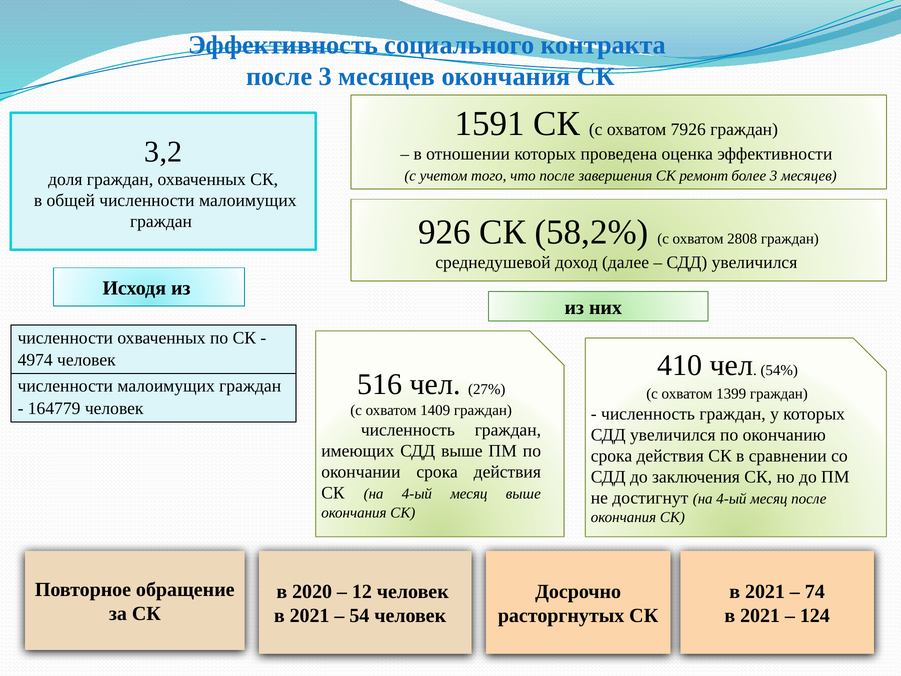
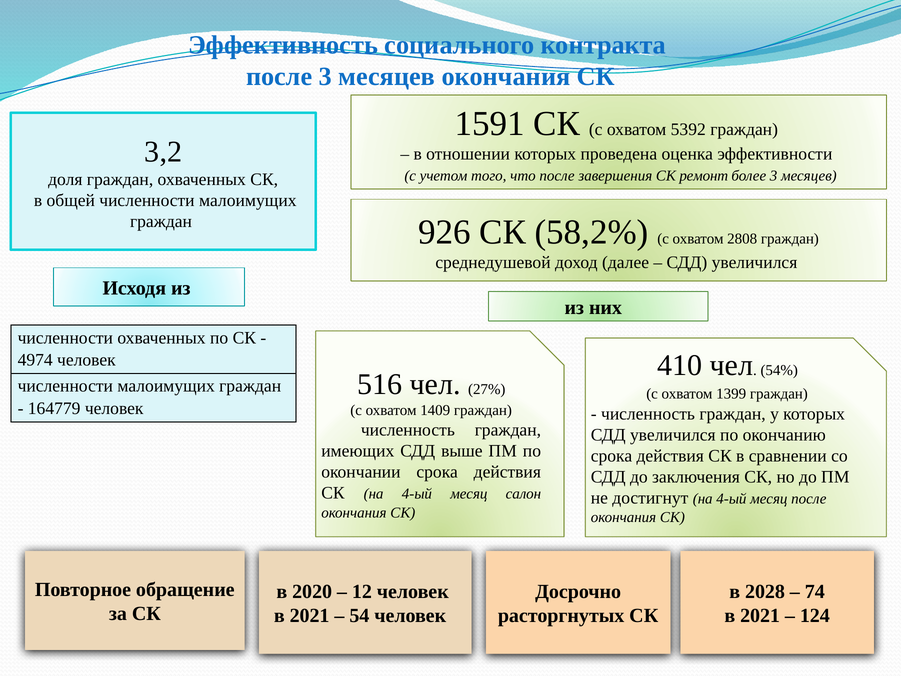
7926: 7926 -> 5392
месяц выше: выше -> салон
2021 at (765, 592): 2021 -> 2028
